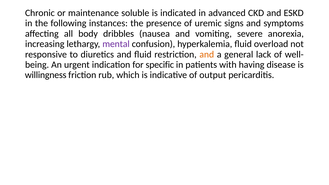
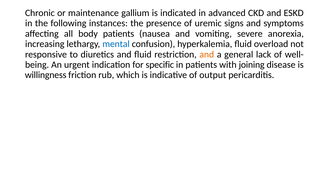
soluble: soluble -> gallium
body dribbles: dribbles -> patients
mental colour: purple -> blue
having: having -> joining
